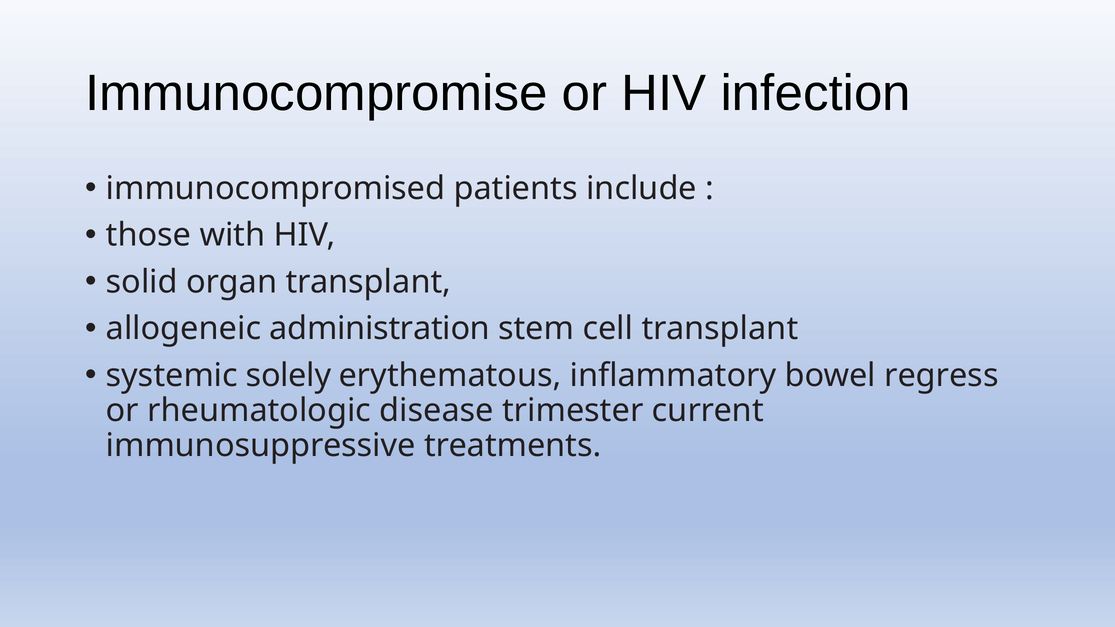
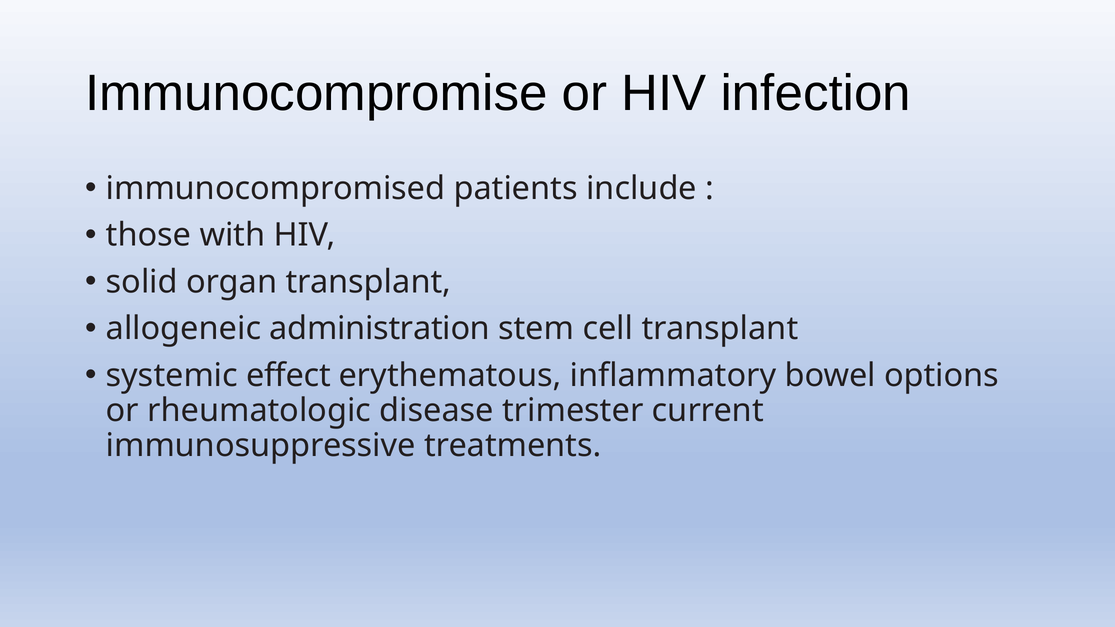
solely: solely -> effect
regress: regress -> options
